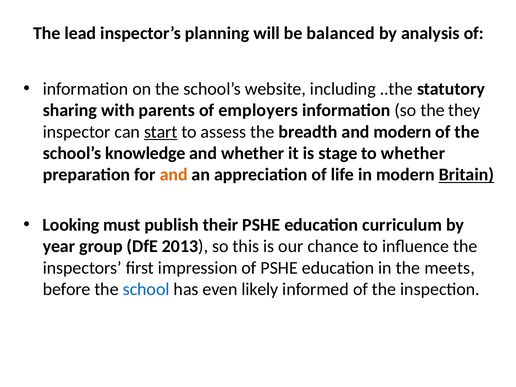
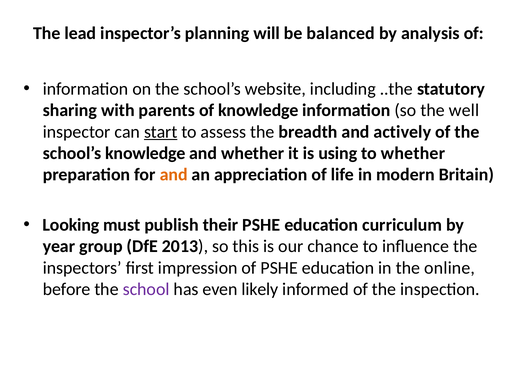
of employers: employers -> knowledge
they: they -> well
and modern: modern -> actively
stage: stage -> using
Britain underline: present -> none
meets: meets -> online
school colour: blue -> purple
